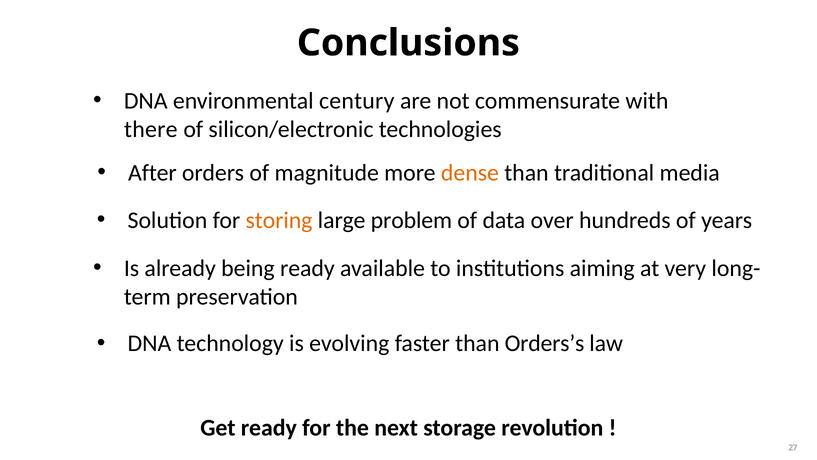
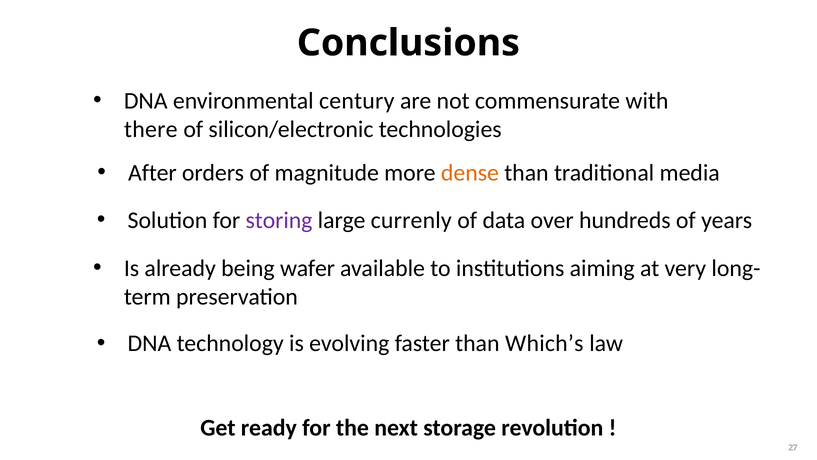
storing colour: orange -> purple
problem: problem -> currenly
being ready: ready -> wafer
Orders’s: Orders’s -> Which’s
